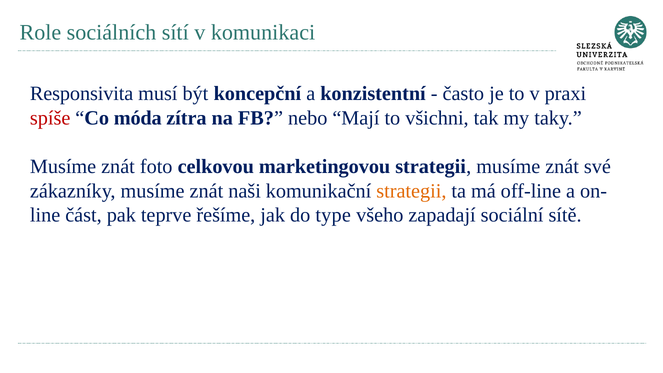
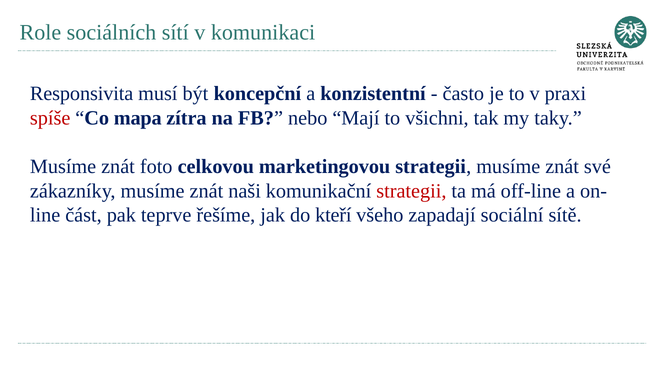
móda: móda -> mapa
strategii at (411, 191) colour: orange -> red
type: type -> kteří
